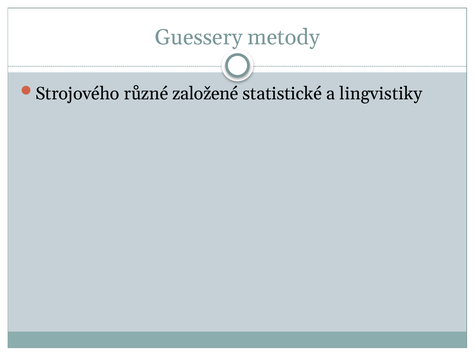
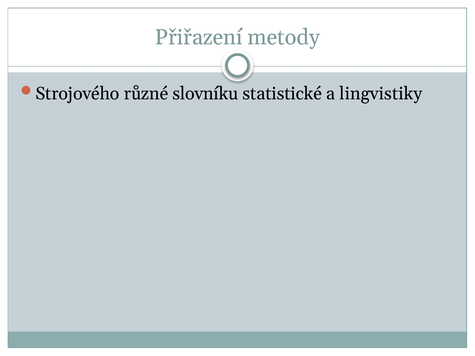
Guessery: Guessery -> Přiřazení
založené: založené -> slovníku
